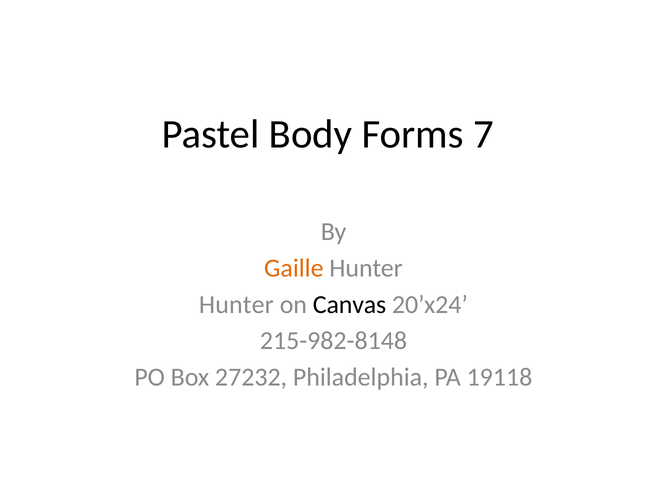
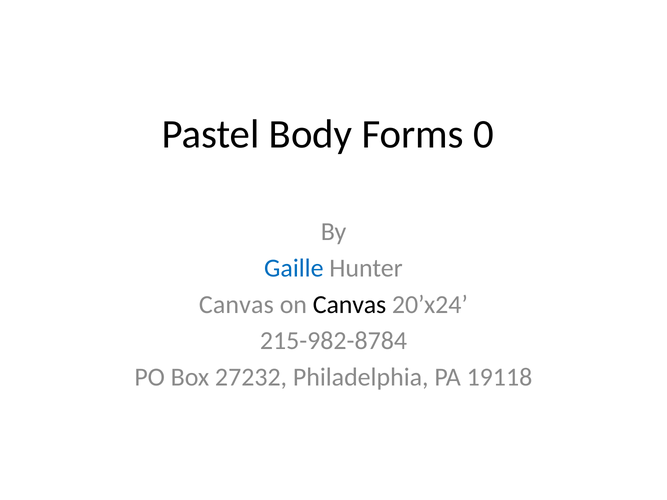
7: 7 -> 0
Gaille colour: orange -> blue
Hunter at (236, 305): Hunter -> Canvas
215-982-8148: 215-982-8148 -> 215-982-8784
